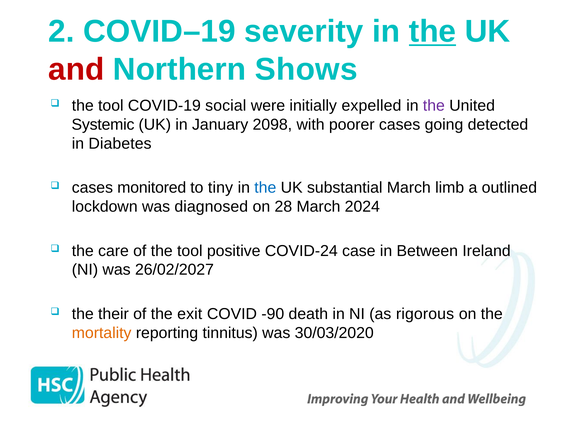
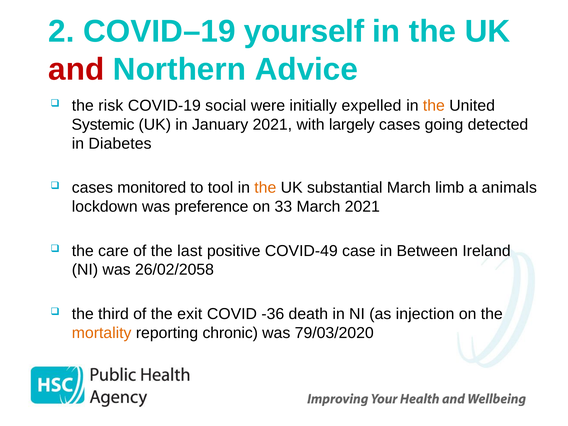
severity: severity -> yourself
the at (433, 32) underline: present -> none
Shows: Shows -> Advice
tool at (111, 106): tool -> risk
the at (434, 106) colour: purple -> orange
January 2098: 2098 -> 2021
poorer: poorer -> largely
tiny: tiny -> tool
the at (265, 188) colour: blue -> orange
outlined: outlined -> animals
diagnosed: diagnosed -> preference
28: 28 -> 33
March 2024: 2024 -> 2021
of the tool: tool -> last
COVID-24: COVID-24 -> COVID-49
26/02/2027: 26/02/2027 -> 26/02/2058
their: their -> third
-90: -90 -> -36
rigorous: rigorous -> injection
tinnitus: tinnitus -> chronic
30/03/2020: 30/03/2020 -> 79/03/2020
